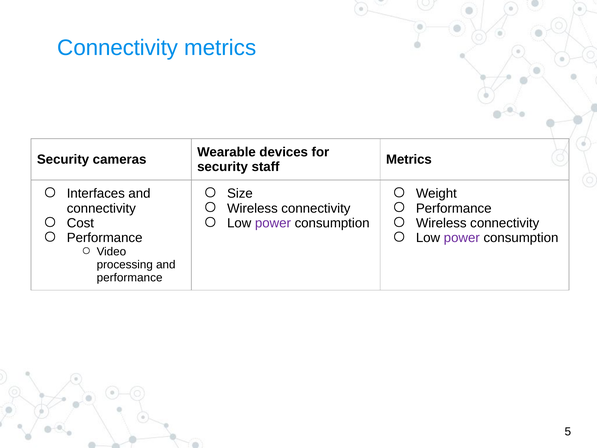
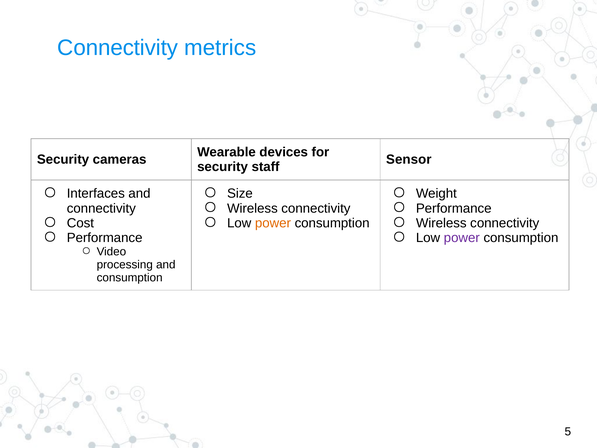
Metrics at (409, 159): Metrics -> Sensor
power at (273, 223) colour: purple -> orange
performance at (130, 278): performance -> consumption
